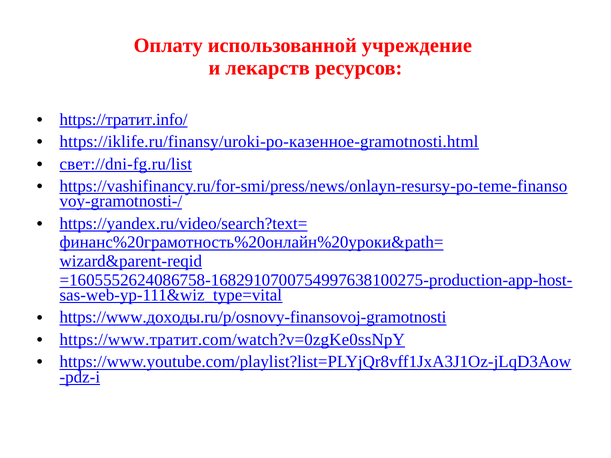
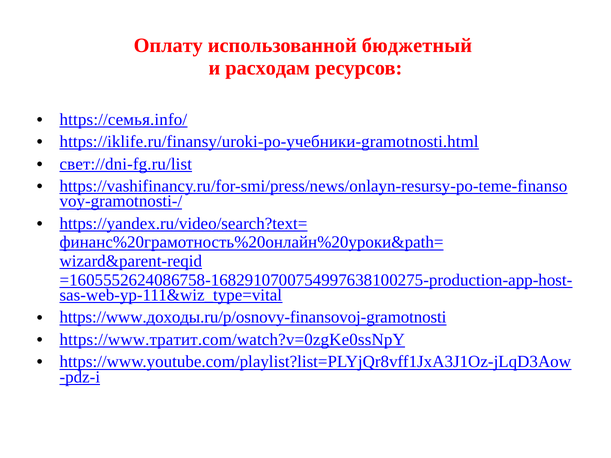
учреждение: учреждение -> бюджетный
лекарств: лекарств -> расходам
https://тратит.info/: https://тратит.info/ -> https://семья.info/
https://iklife.ru/finansy/uroki-po-казенное-gramotnosti.html: https://iklife.ru/finansy/uroki-po-казенное-gramotnosti.html -> https://iklife.ru/finansy/uroki-po-учебники-gramotnosti.html
